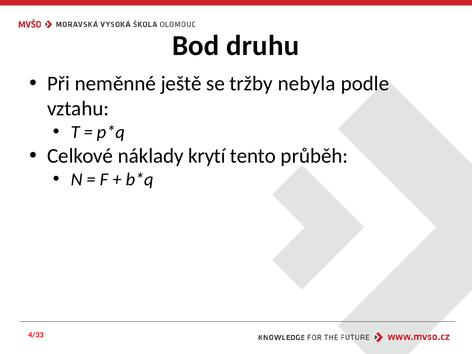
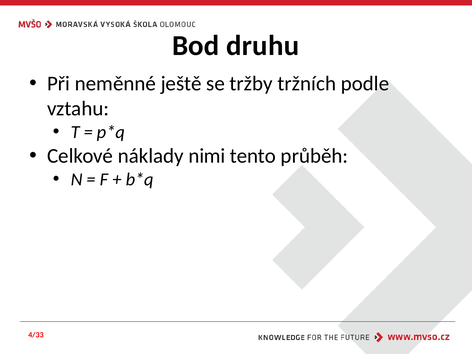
nebyla: nebyla -> tržních
krytí: krytí -> nimi
